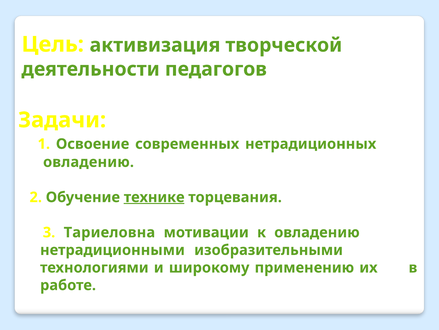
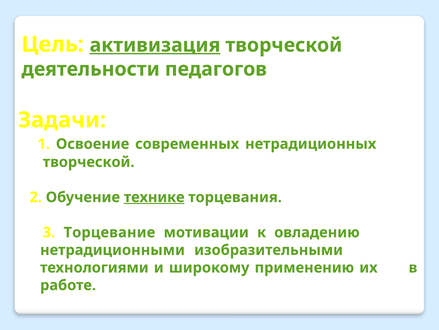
активизация underline: none -> present
овладению at (89, 162): овладению -> творческой
Тариеловна: Тариеловна -> Торцевание
